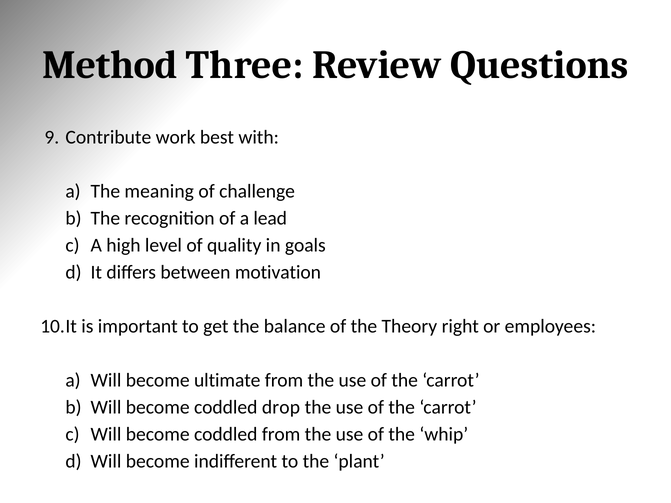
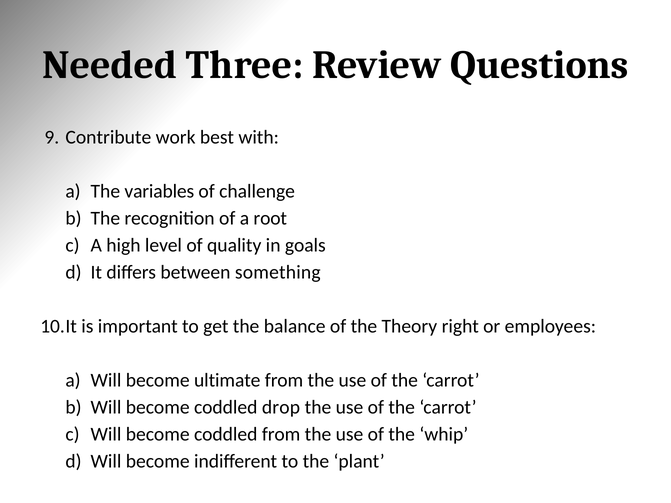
Method: Method -> Needed
meaning: meaning -> variables
lead: lead -> root
motivation: motivation -> something
